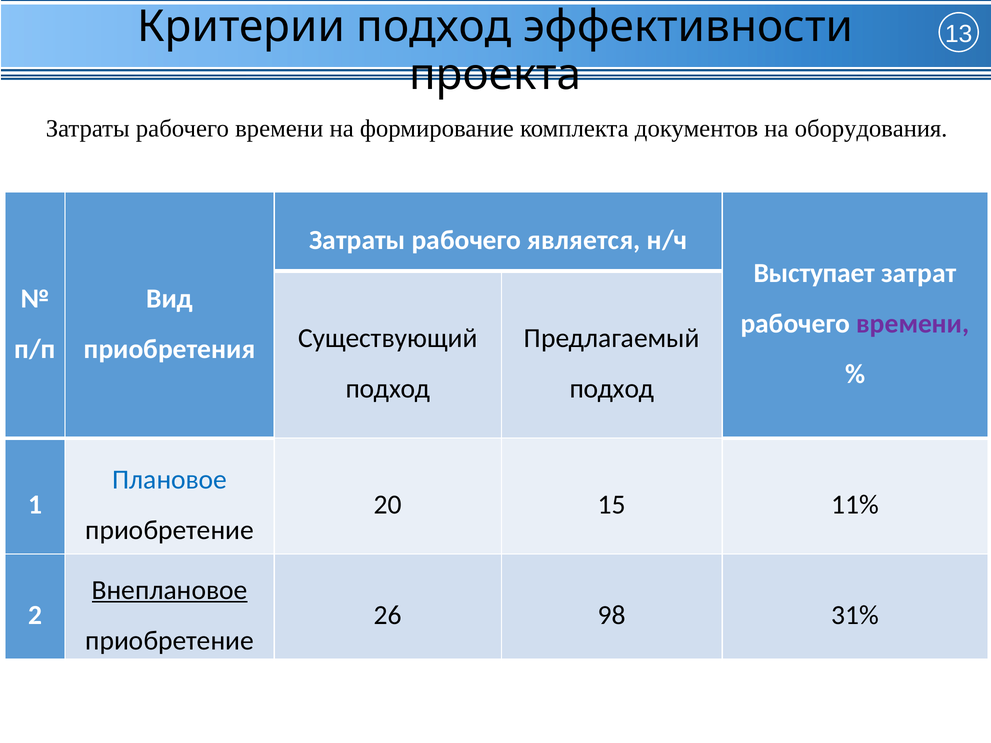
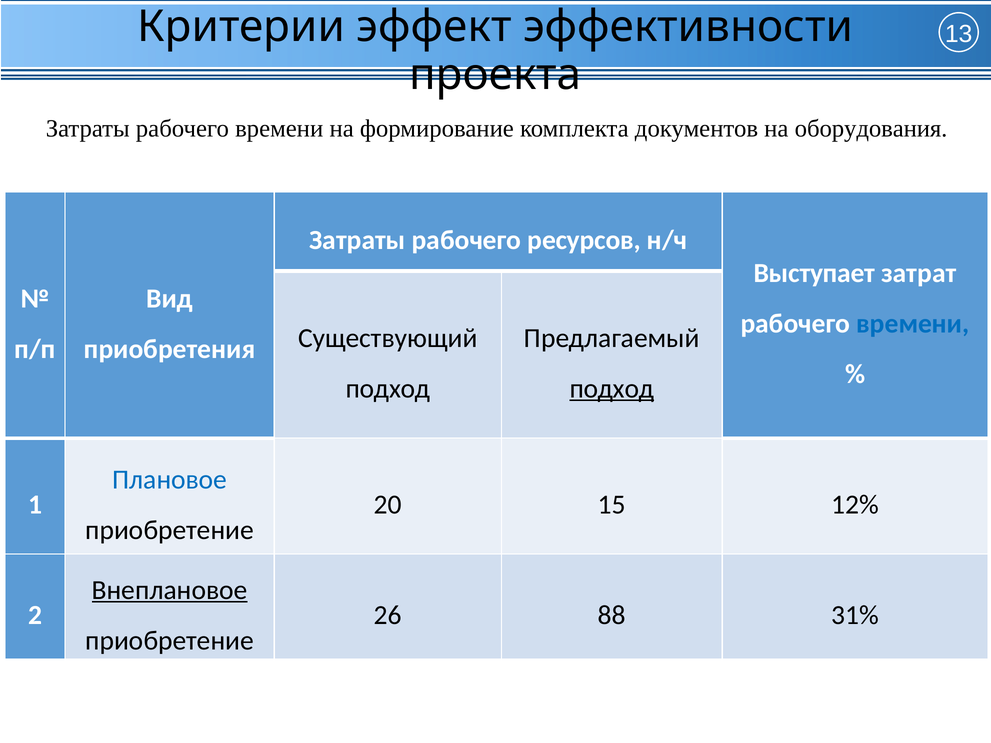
Критерии подход: подход -> эффект
является: является -> ресурсов
времени at (913, 324) colour: purple -> blue
подход at (612, 389) underline: none -> present
11%: 11% -> 12%
98: 98 -> 88
